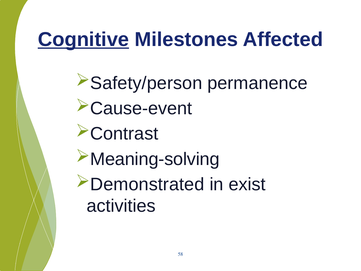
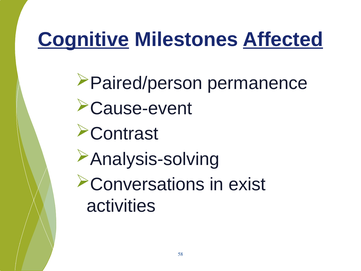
Affected underline: none -> present
Safety/person: Safety/person -> Paired/person
Meaning-solving: Meaning-solving -> Analysis-solving
Demonstrated: Demonstrated -> Conversations
